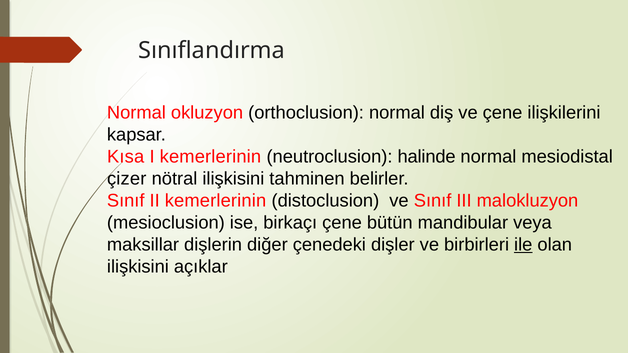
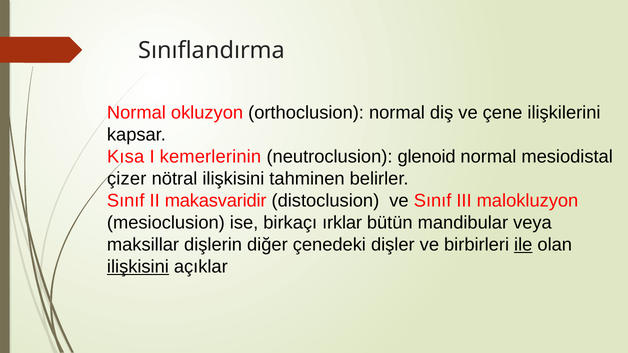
halinde: halinde -> glenoid
II kemerlerinin: kemerlerinin -> makasvaridir
birkaçı çene: çene -> ırklar
ilişkisini at (138, 267) underline: none -> present
